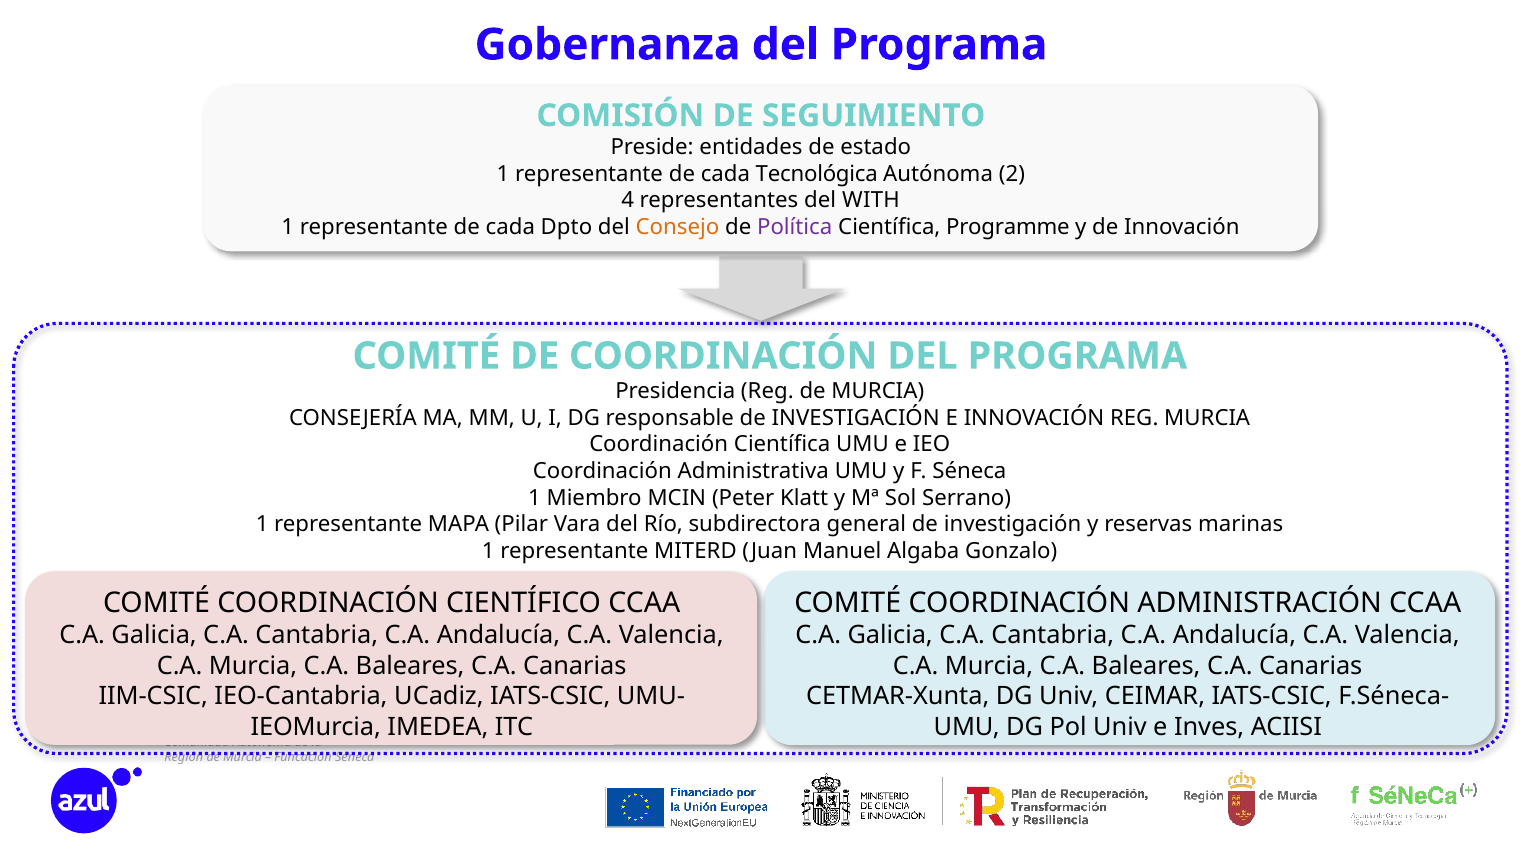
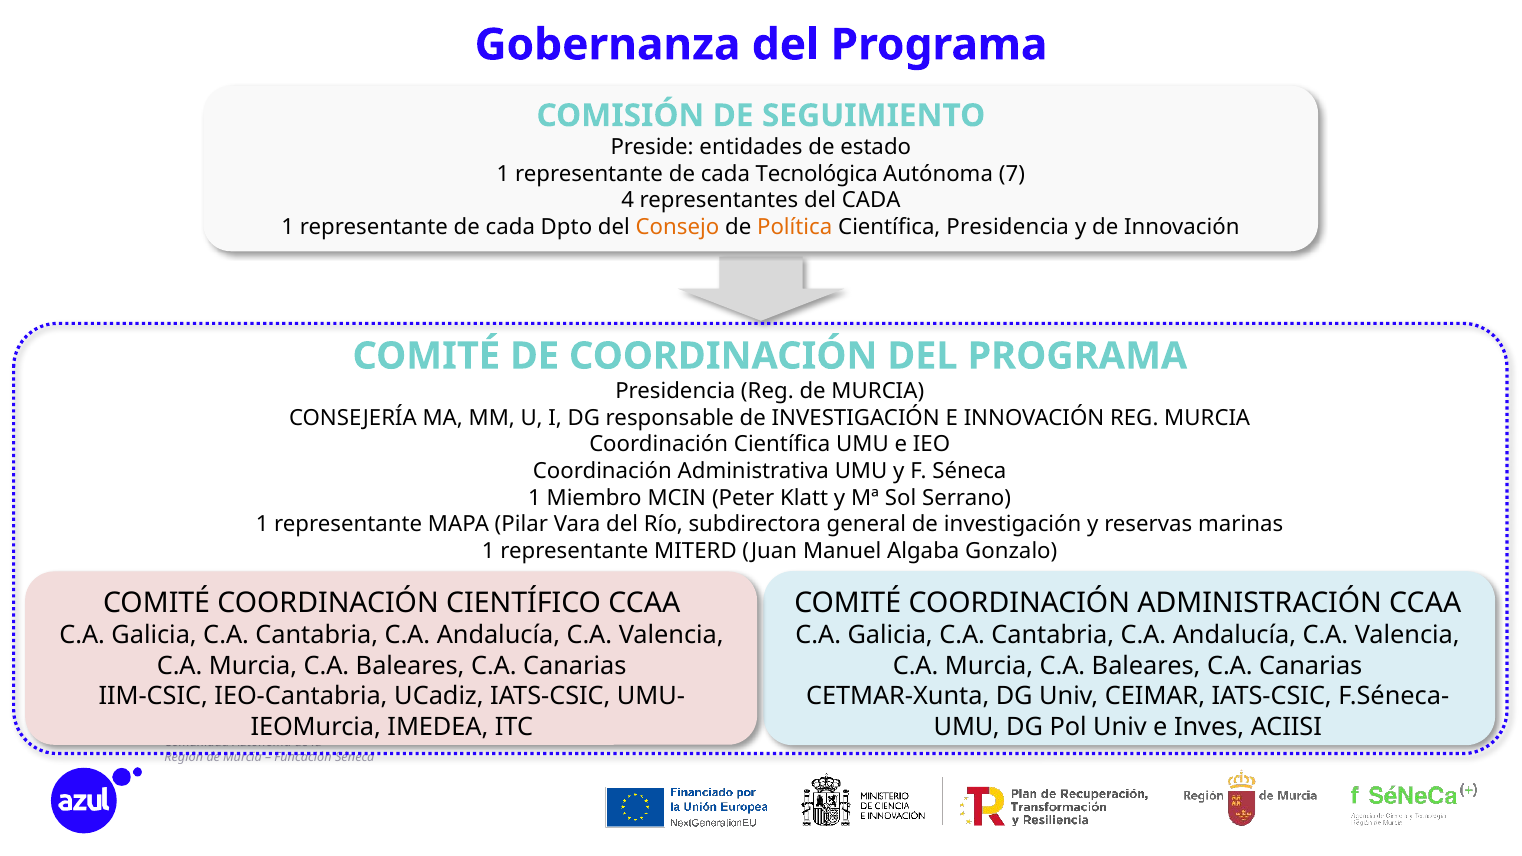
2: 2 -> 7
del WITH: WITH -> CADA
Política colour: purple -> orange
Científica Programme: Programme -> Presidencia
